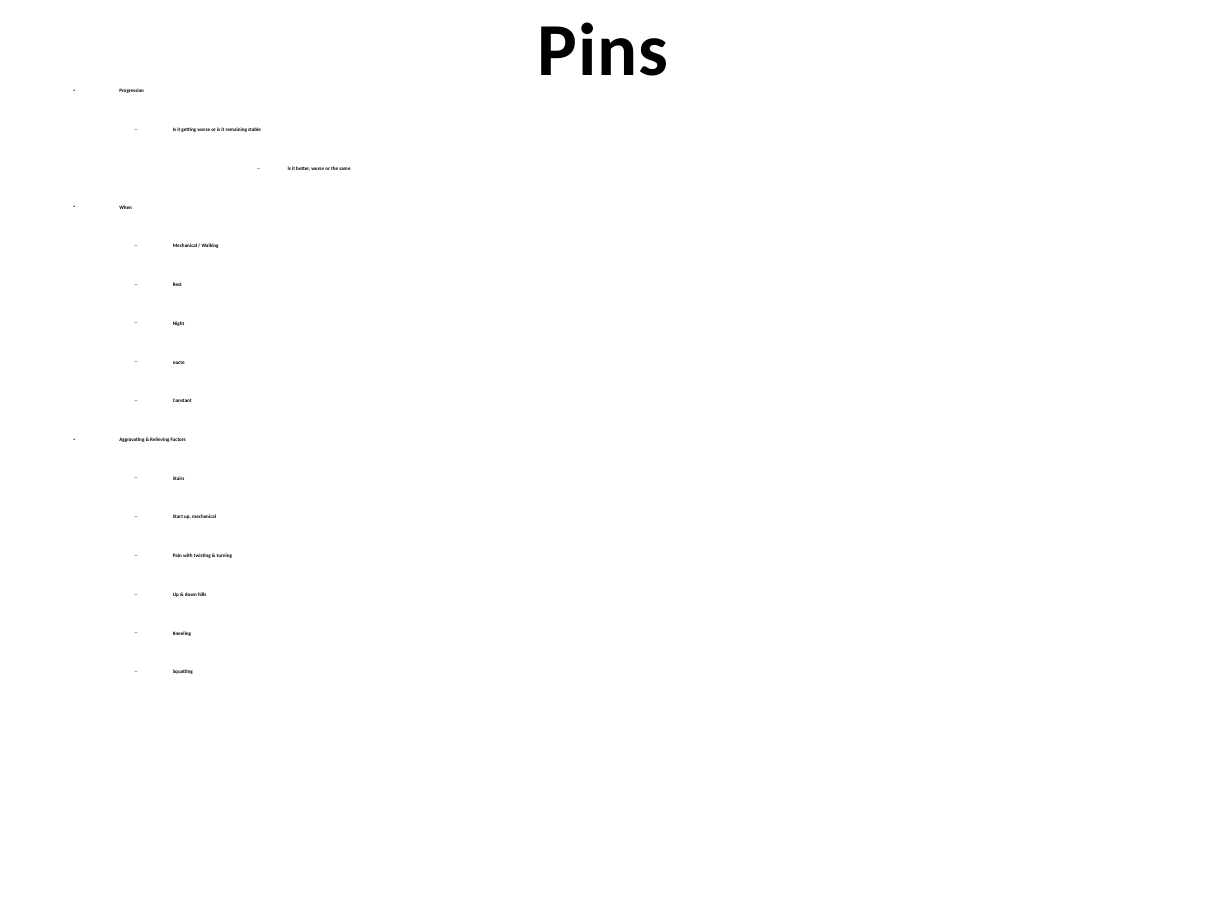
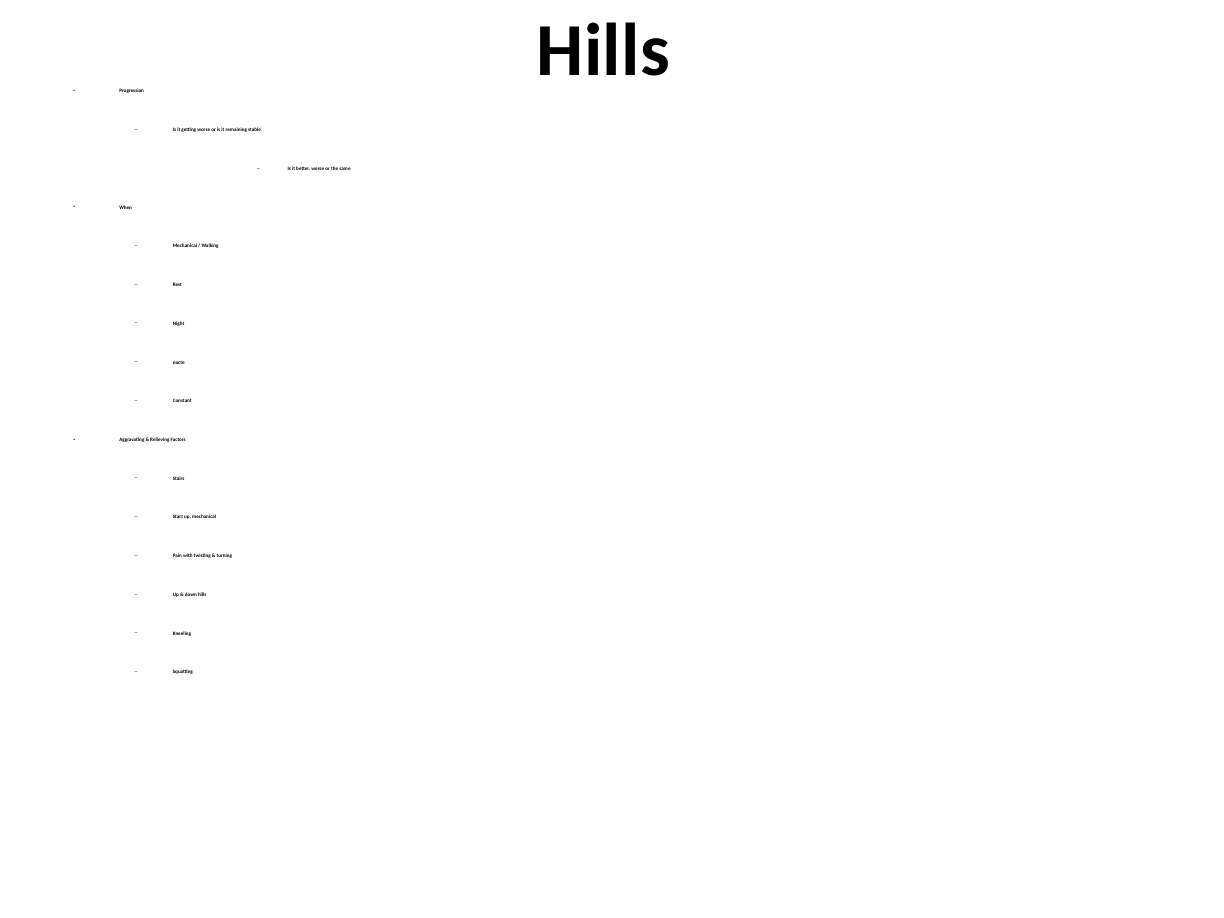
Pins at (603, 51): Pins -> Hills
